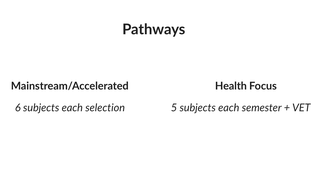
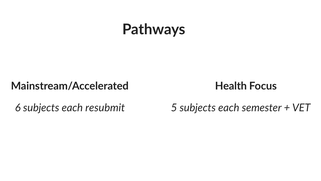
selection: selection -> resubmit
